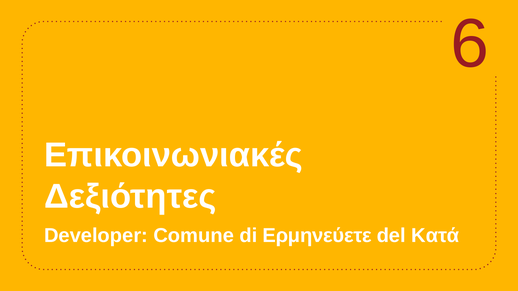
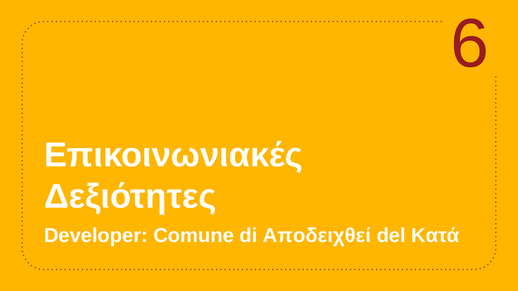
Ερμηνεύετε: Ερμηνεύετε -> Αποδειχθεί
